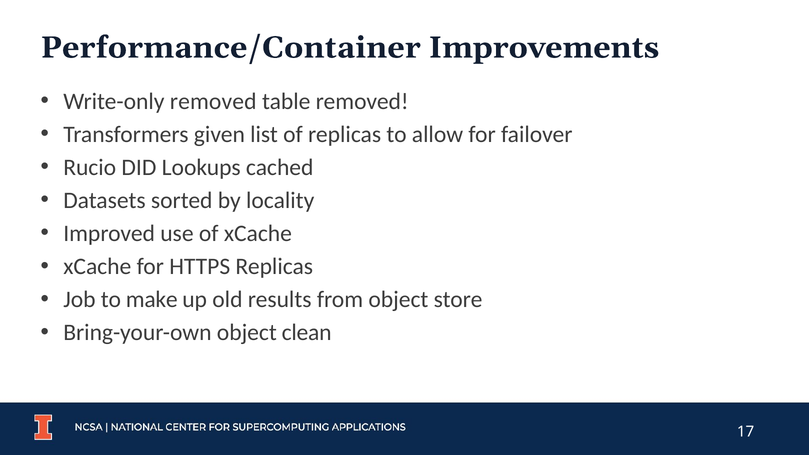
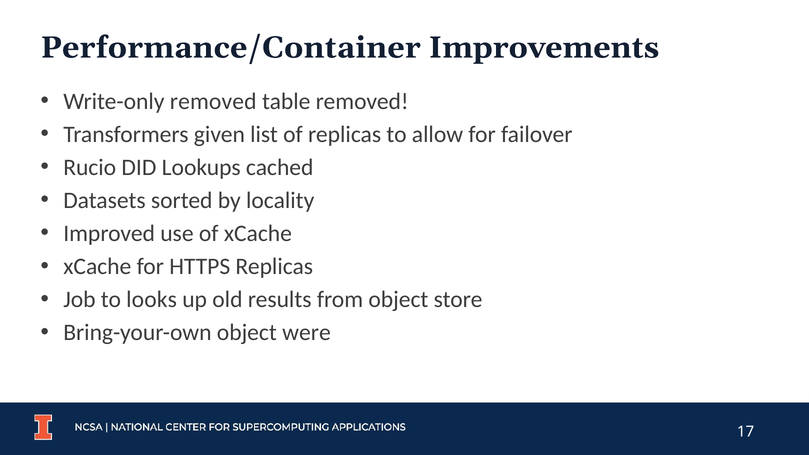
make: make -> looks
clean: clean -> were
